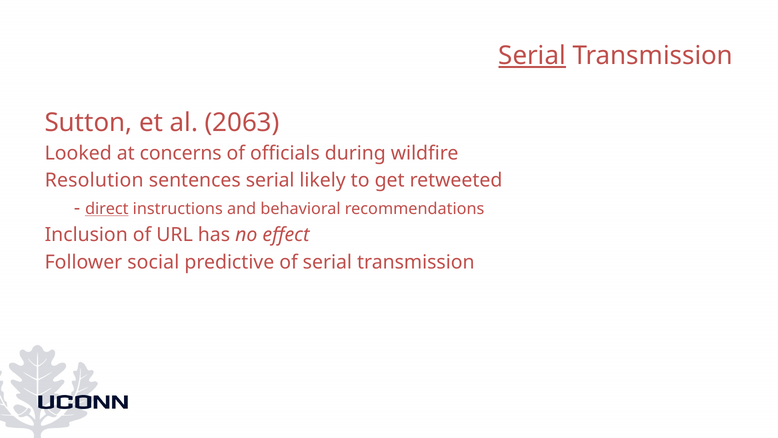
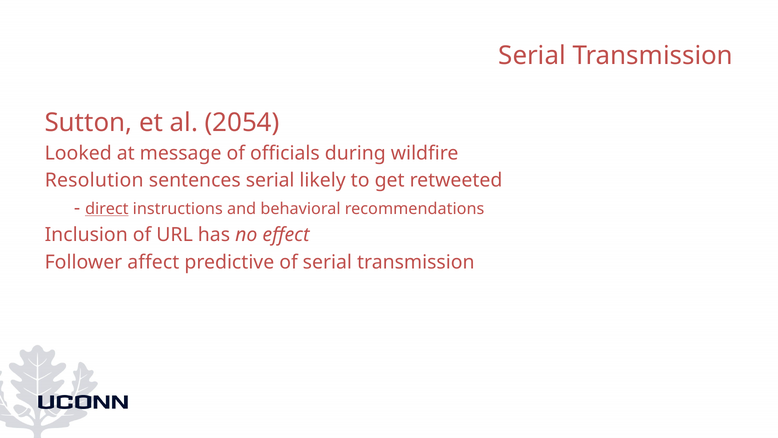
Serial at (532, 56) underline: present -> none
2063: 2063 -> 2054
concerns: concerns -> message
social: social -> affect
